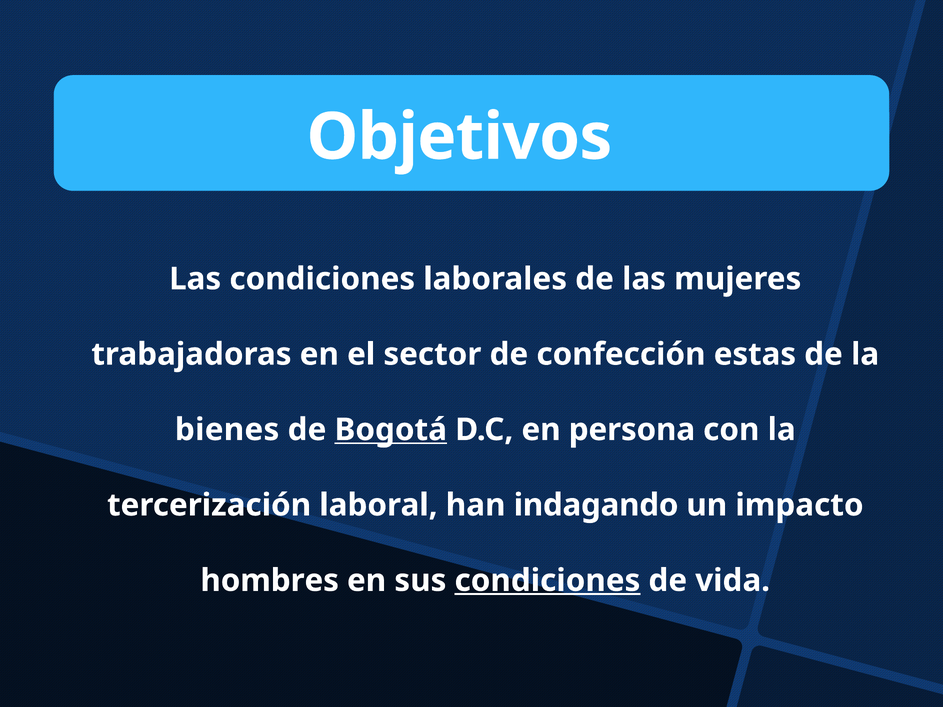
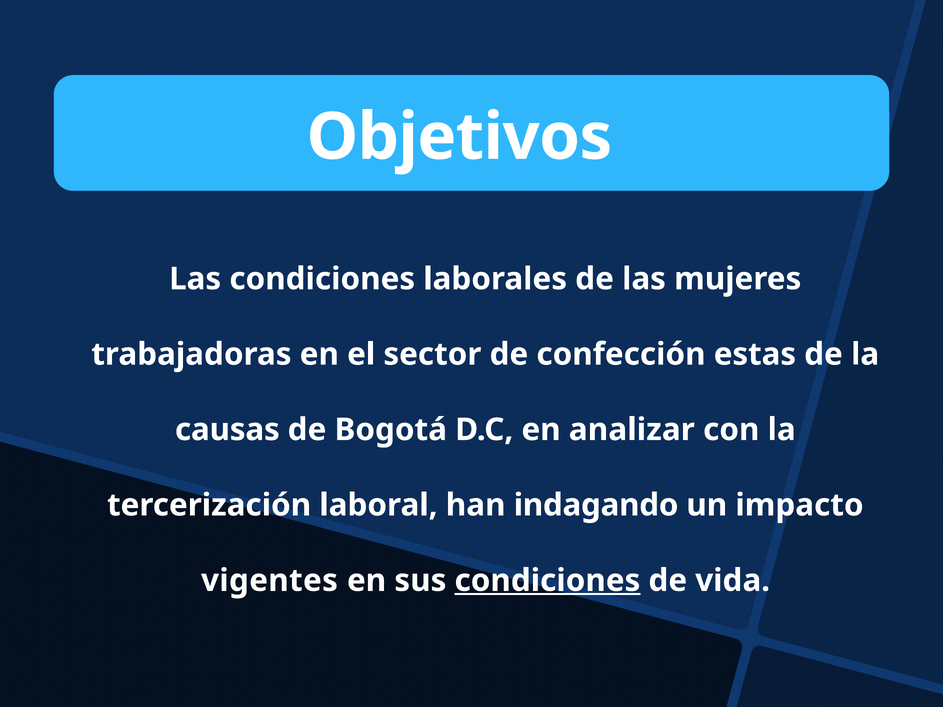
bienes: bienes -> causas
Bogotá underline: present -> none
persona: persona -> analizar
hombres: hombres -> vigentes
